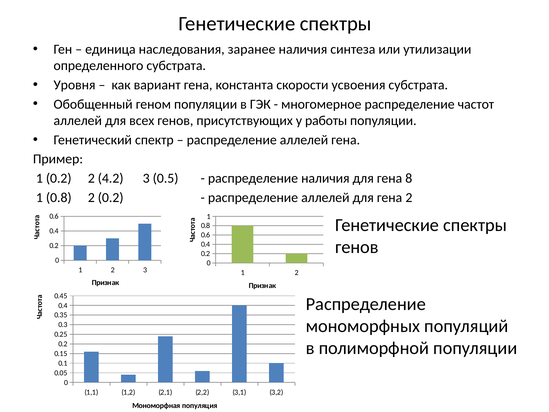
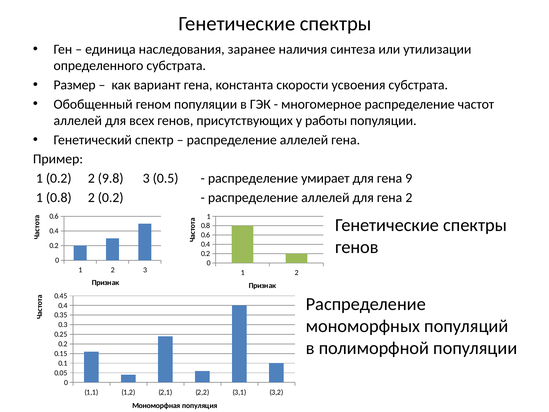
Уровня: Уровня -> Размер
4.2: 4.2 -> 9.8
распределение наличия: наличия -> умирает
8: 8 -> 9
